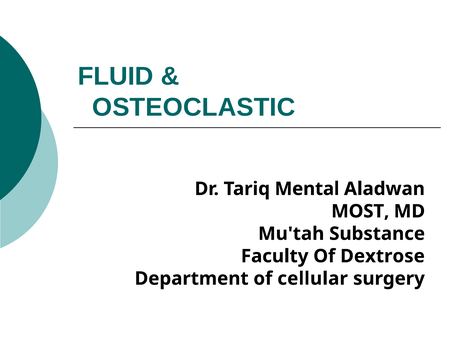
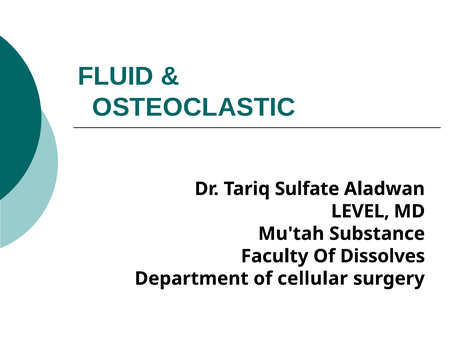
Mental: Mental -> Sulfate
MOST: MOST -> LEVEL
Dextrose: Dextrose -> Dissolves
